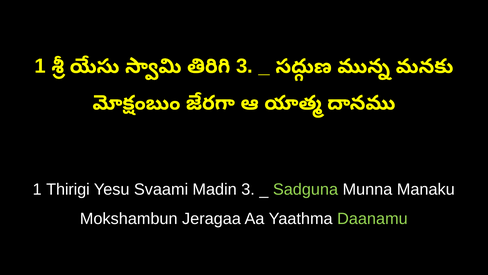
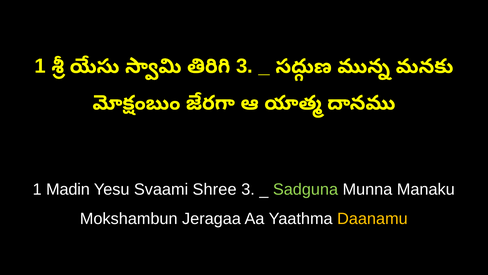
Thirigi: Thirigi -> Madin
Madin: Madin -> Shree
Daanamu colour: light green -> yellow
